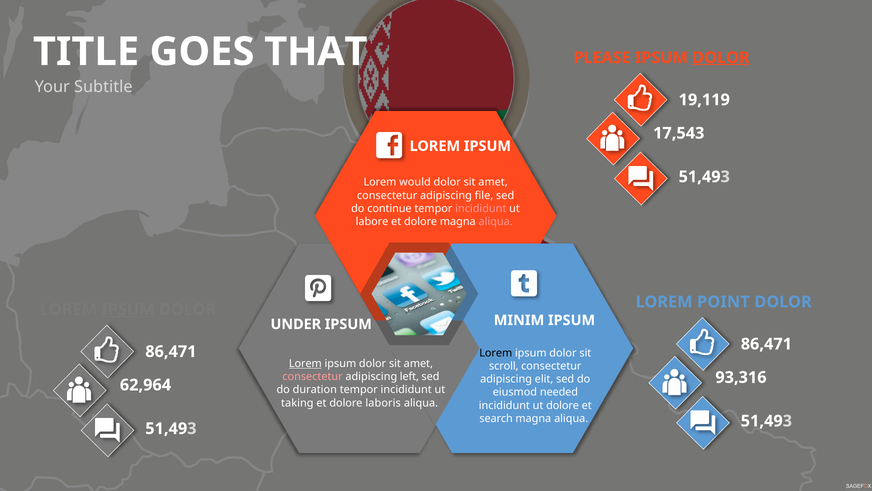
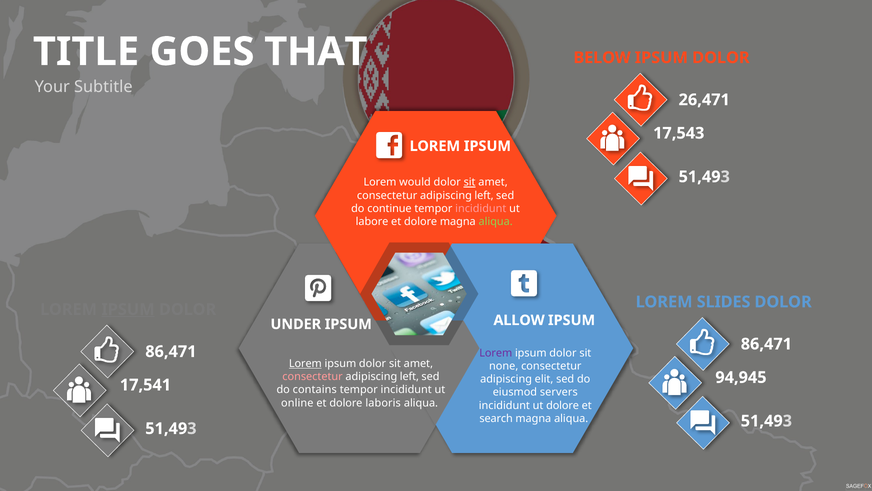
PLEASE: PLEASE -> BELOW
DOLOR at (721, 58) underline: present -> none
19,119: 19,119 -> 26,471
sit at (470, 182) underline: none -> present
file at (484, 195): file -> left
aliqua at (496, 221) colour: pink -> light green
POINT: POINT -> SLIDES
MINIM: MINIM -> ALLOW
Lorem at (496, 353) colour: black -> purple
scroll: scroll -> none
93,316: 93,316 -> 94,945
62,964: 62,964 -> 17,541
duration: duration -> contains
needed: needed -> servers
taking: taking -> online
